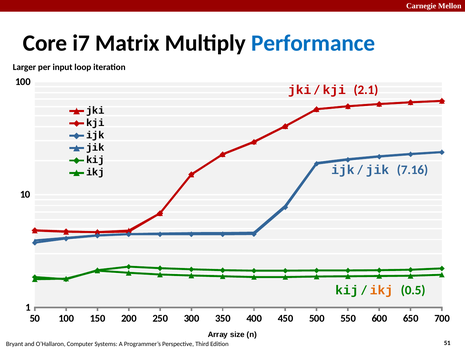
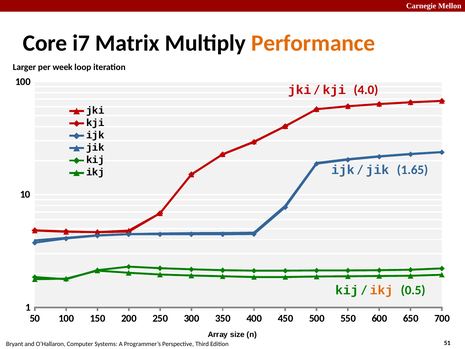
Performance colour: blue -> orange
input: input -> week
2.1: 2.1 -> 4.0
7.16: 7.16 -> 1.65
